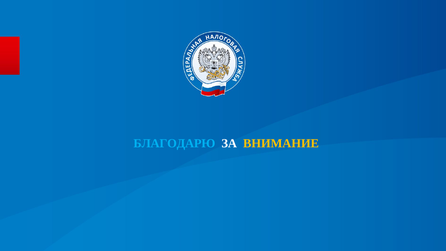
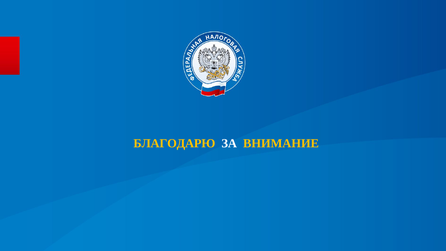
БЛАГОДАРЮ colour: light blue -> yellow
